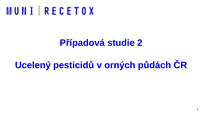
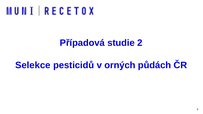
Ucelený: Ucelený -> Selekce
